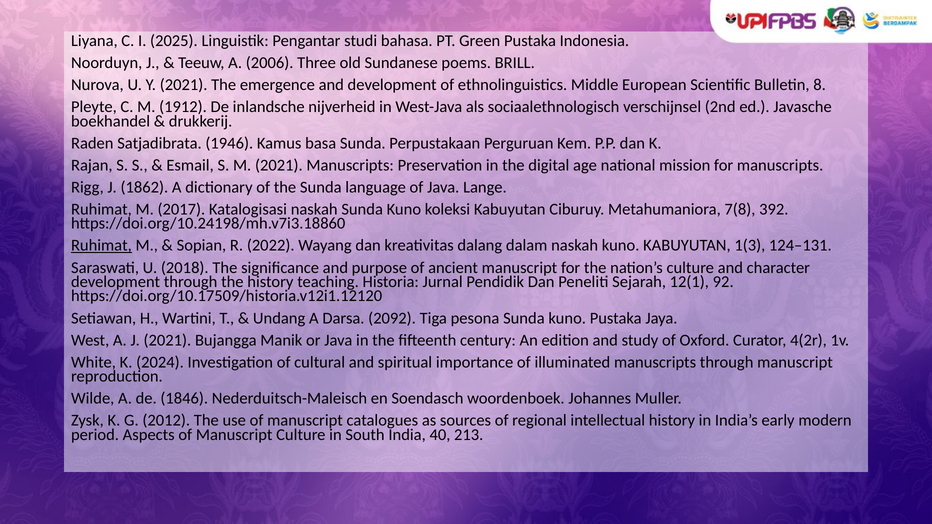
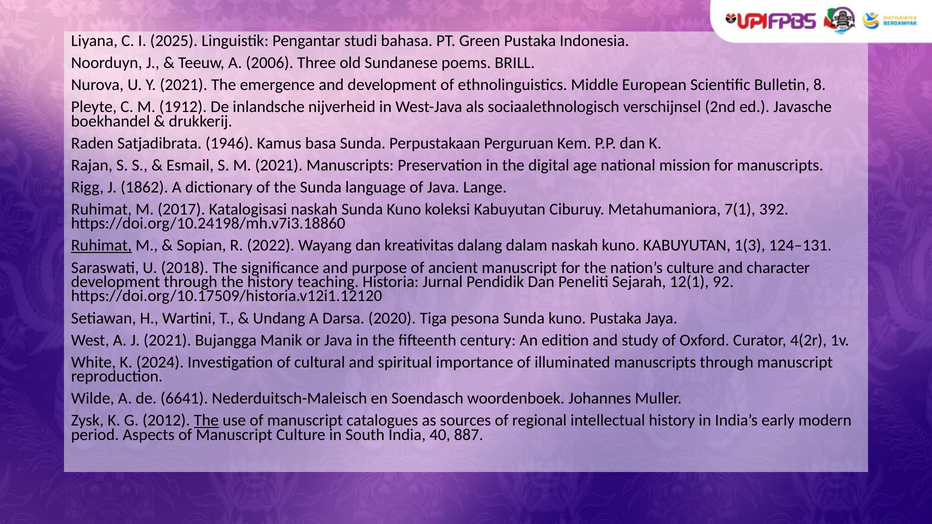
7(8: 7(8 -> 7(1
2092: 2092 -> 2020
1846: 1846 -> 6641
The at (206, 421) underline: none -> present
213: 213 -> 887
